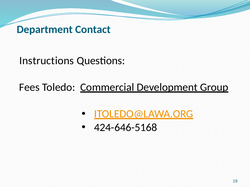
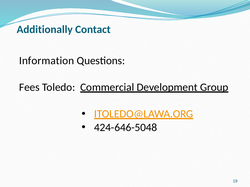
Department: Department -> Additionally
Instructions: Instructions -> Information
424-646-5168: 424-646-5168 -> 424-646-5048
